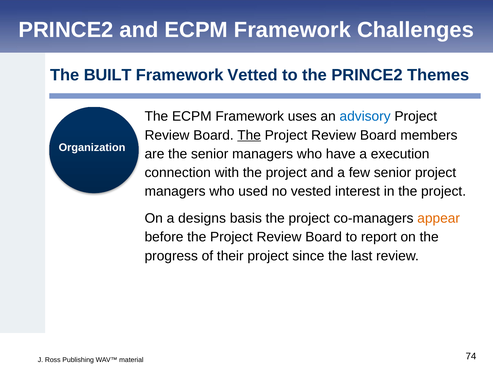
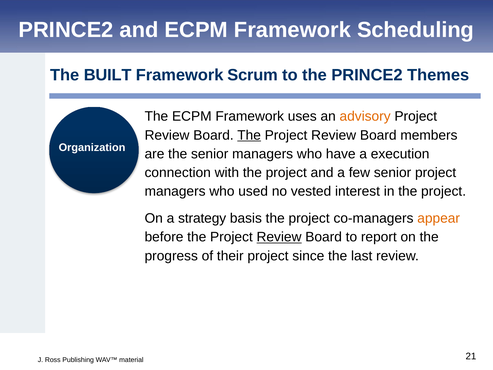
Challenges: Challenges -> Scheduling
Vetted: Vetted -> Scrum
advisory colour: blue -> orange
designs: designs -> strategy
Review at (279, 237) underline: none -> present
74: 74 -> 21
